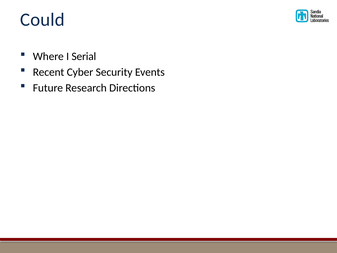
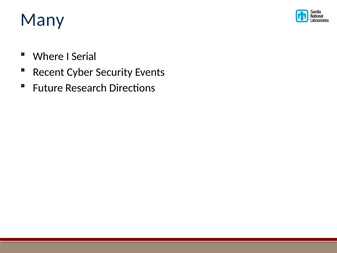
Could: Could -> Many
